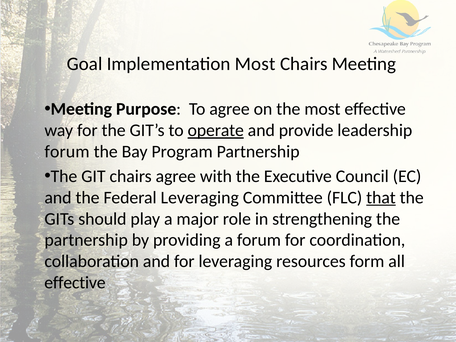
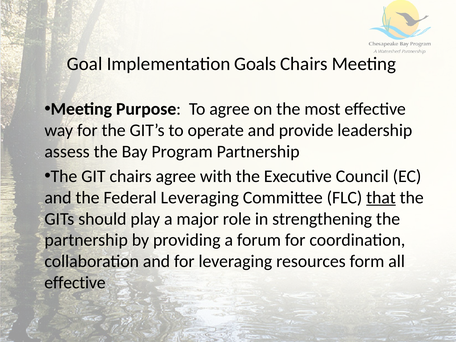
Implementation Most: Most -> Goals
operate underline: present -> none
forum at (67, 152): forum -> assess
